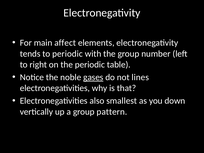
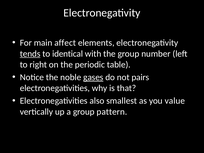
tends underline: none -> present
to periodic: periodic -> identical
lines: lines -> pairs
down: down -> value
